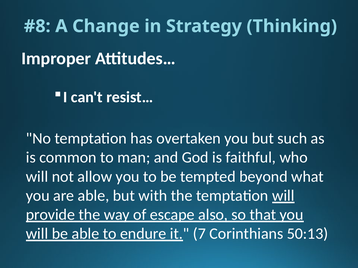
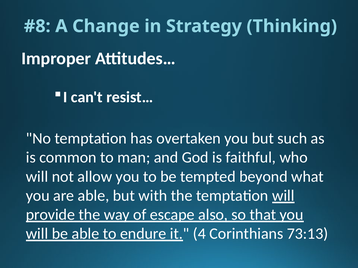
7: 7 -> 4
50:13: 50:13 -> 73:13
